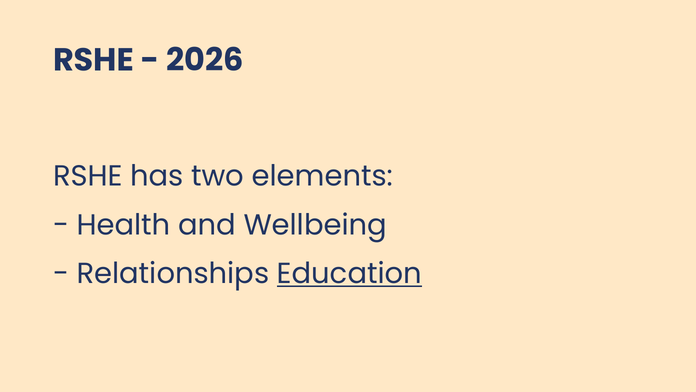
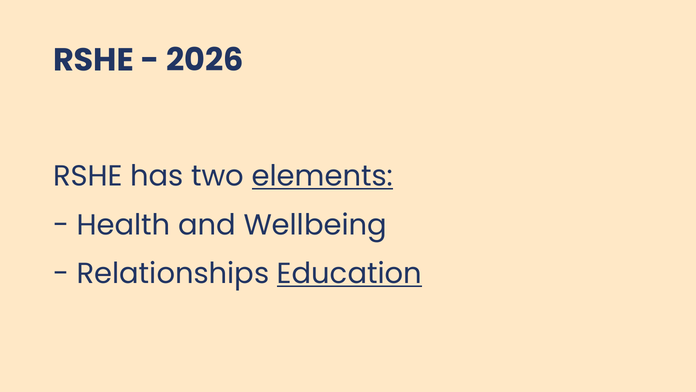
elements underline: none -> present
